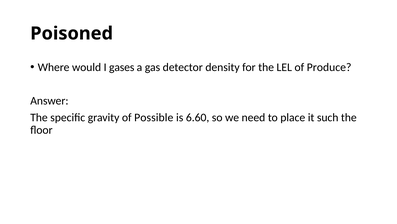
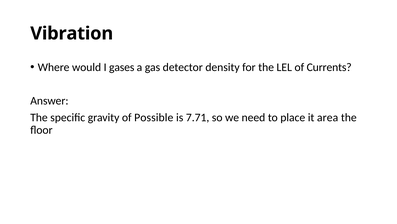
Poisoned: Poisoned -> Vibration
Produce: Produce -> Currents
6.60: 6.60 -> 7.71
such: such -> area
